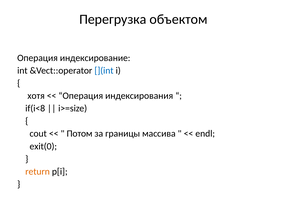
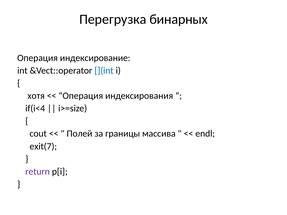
объектом: объектом -> бинарных
if(i<8: if(i<8 -> if(i<4
Потом: Потом -> Полей
exit(0: exit(0 -> exit(7
return colour: orange -> purple
